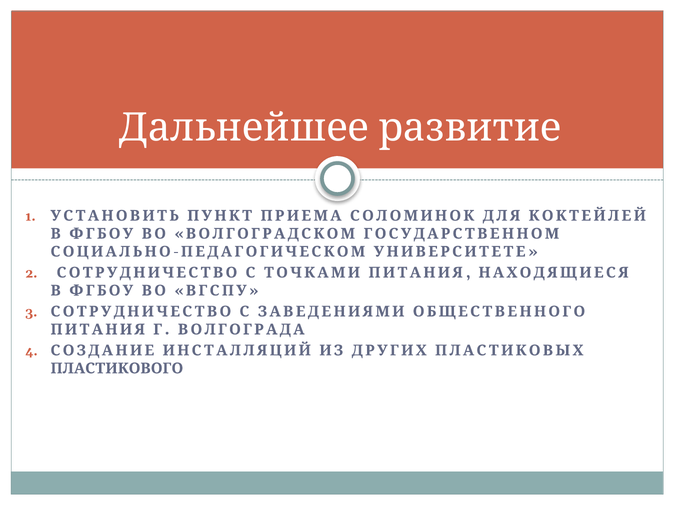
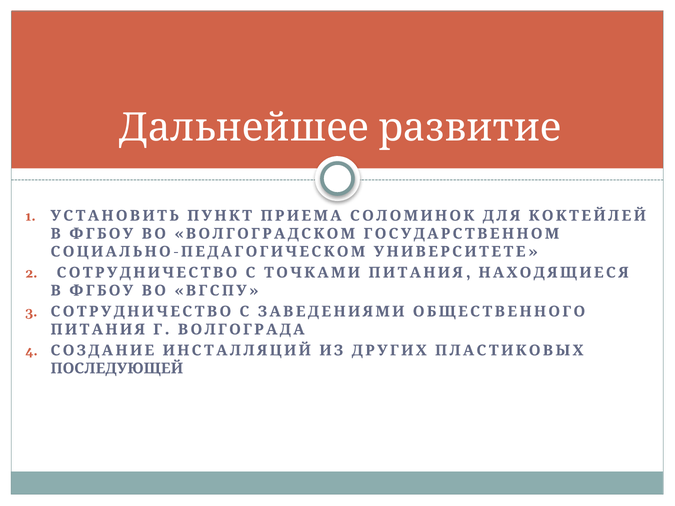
ПЛАСТИКОВОГО: ПЛАСТИКОВОГО -> ПОСЛЕДУЮЩЕЙ
